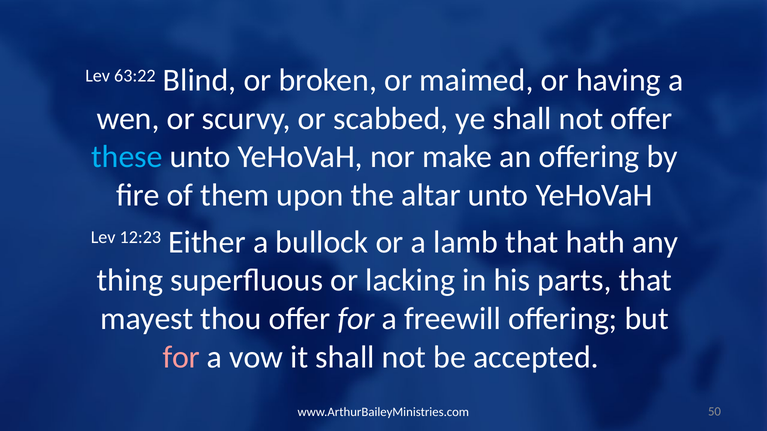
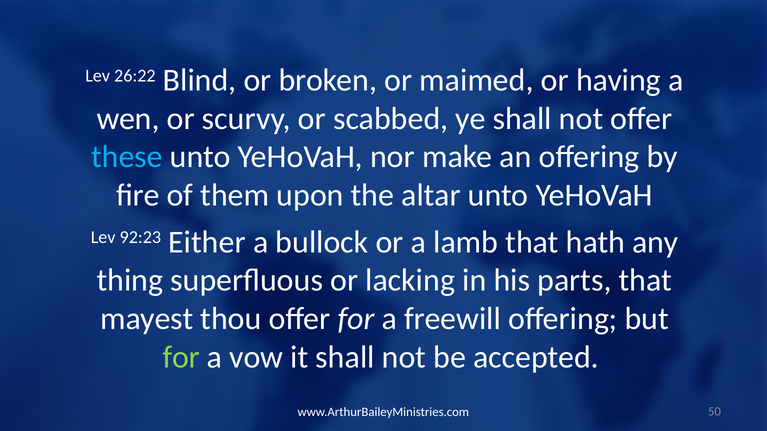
63:22: 63:22 -> 26:22
12:23: 12:23 -> 92:23
for at (181, 357) colour: pink -> light green
